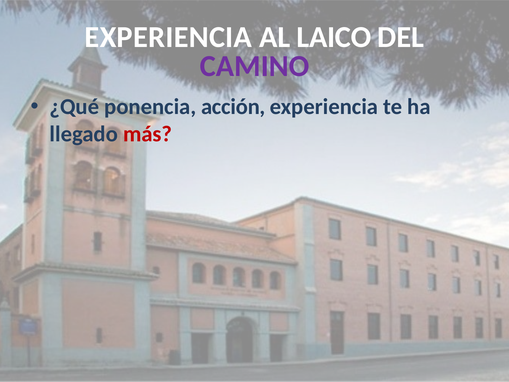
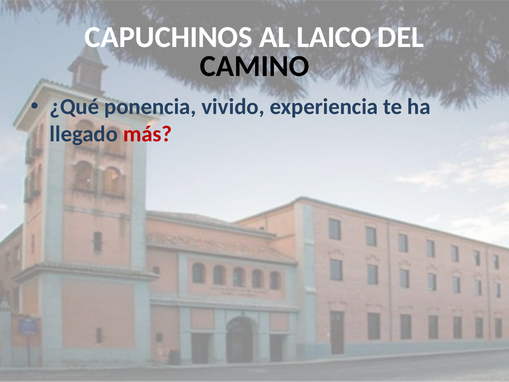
EXPERIENCIA at (168, 37): EXPERIENCIA -> CAPUCHINOS
CAMINO colour: purple -> black
acción: acción -> vivido
